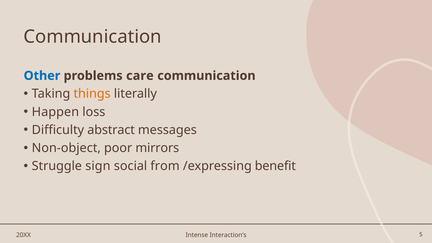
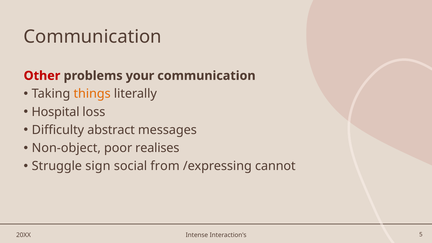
Other colour: blue -> red
care: care -> your
Happen: Happen -> Hospital
mirrors: mirrors -> realises
benefit: benefit -> cannot
